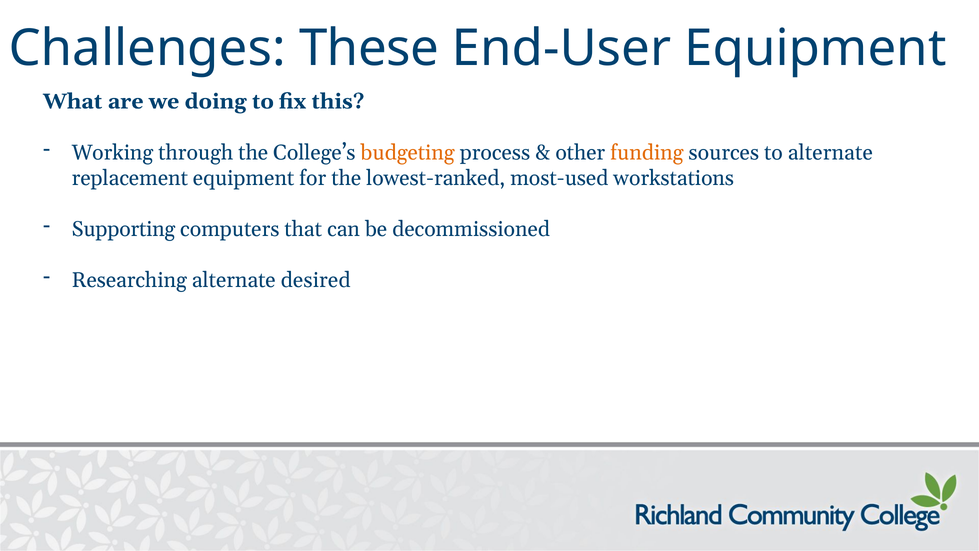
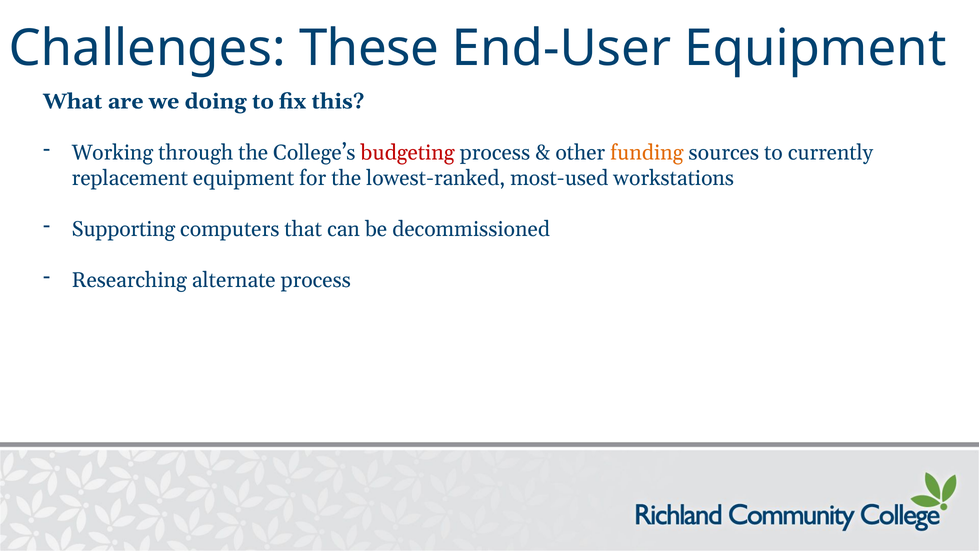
budgeting colour: orange -> red
to alternate: alternate -> currently
alternate desired: desired -> process
